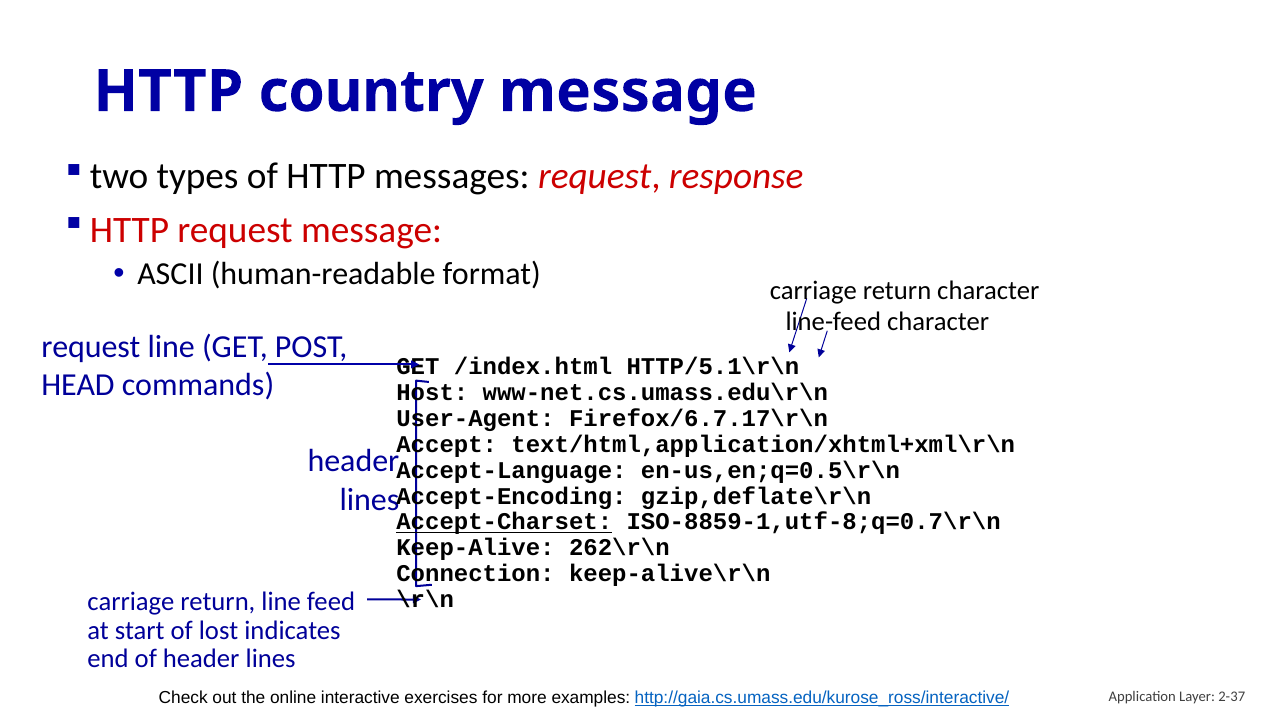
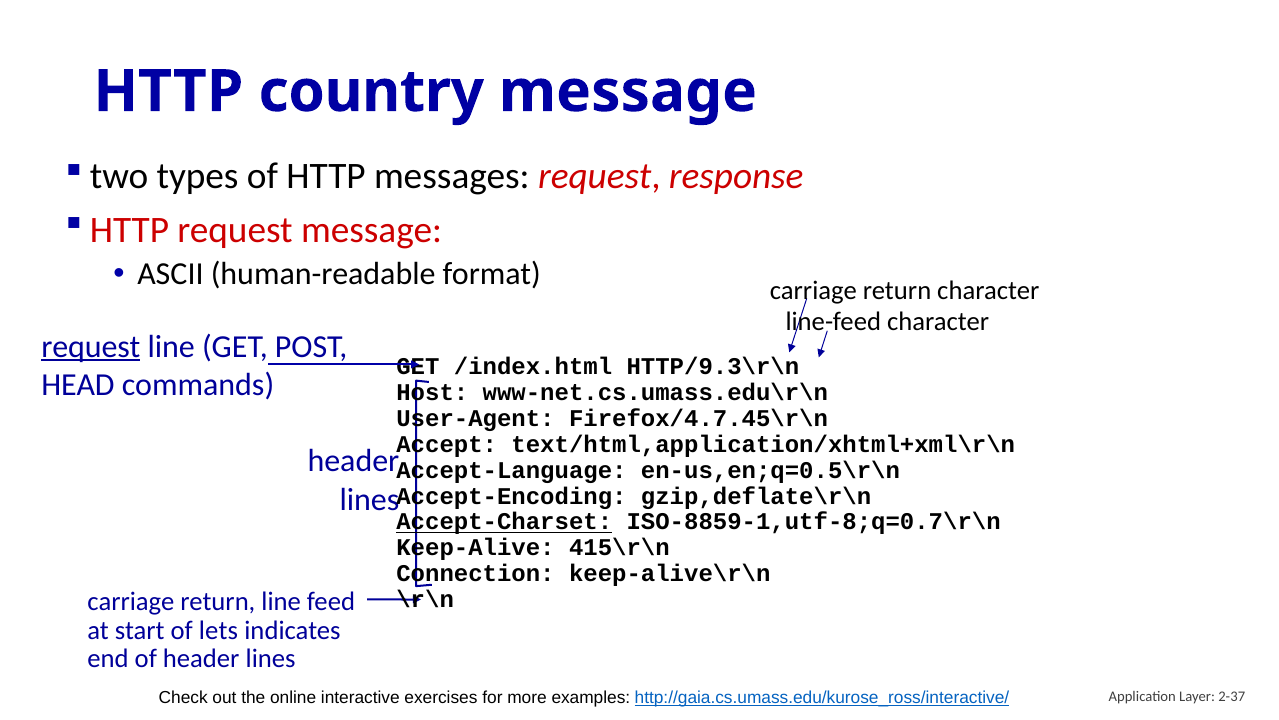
request at (91, 346) underline: none -> present
HTTP/5.1\r\n: HTTP/5.1\r\n -> HTTP/9.3\r\n
Firefox/6.7.17\r\n: Firefox/6.7.17\r\n -> Firefox/4.7.45\r\n
262\r\n: 262\r\n -> 415\r\n
lost: lost -> lets
